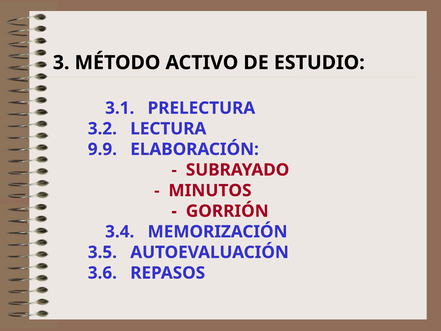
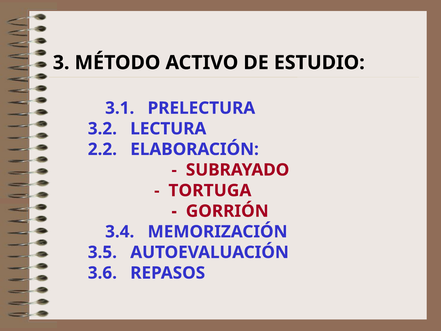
9.9: 9.9 -> 2.2
MINUTOS: MINUTOS -> TORTUGA
